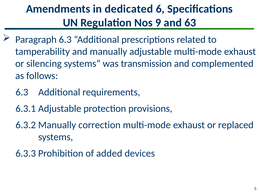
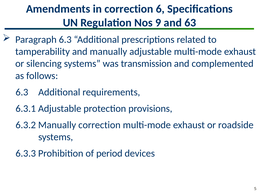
in dedicated: dedicated -> correction
replaced: replaced -> roadside
added: added -> period
